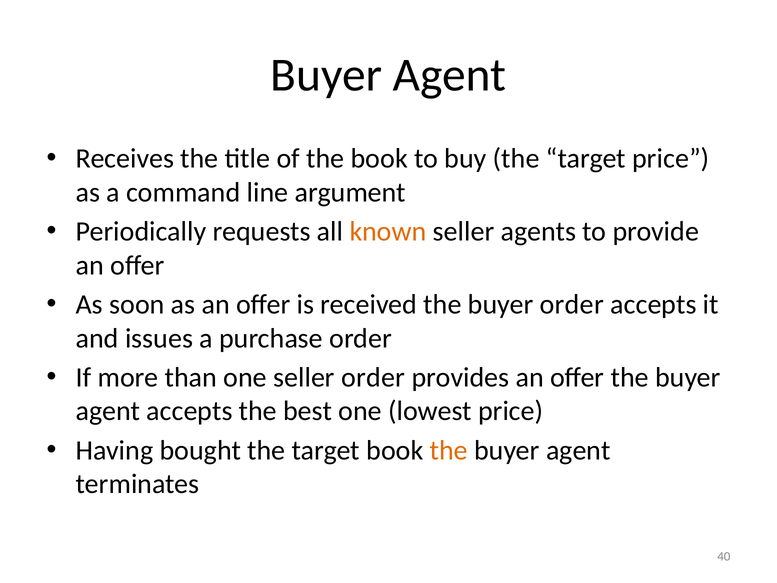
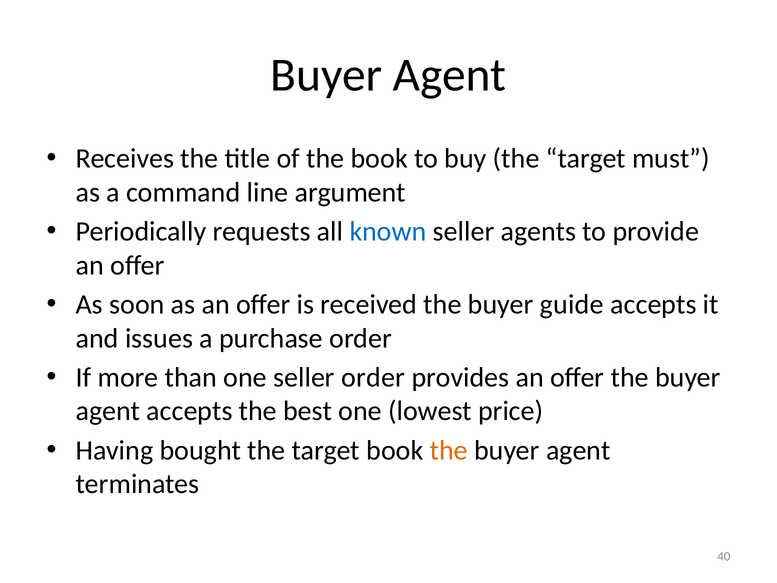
target price: price -> must
known colour: orange -> blue
buyer order: order -> guide
